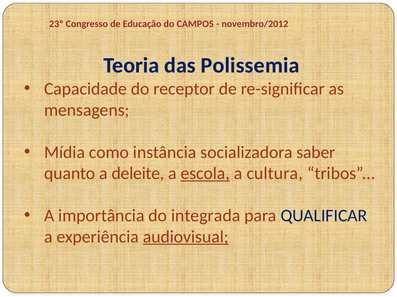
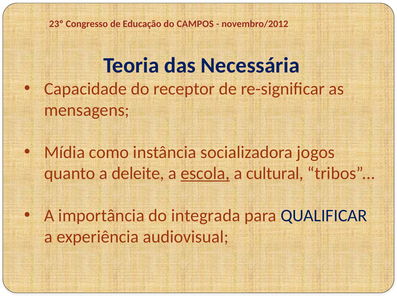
Polissemia: Polissemia -> Necessária
saber: saber -> jogos
cultura: cultura -> cultural
audiovisual underline: present -> none
